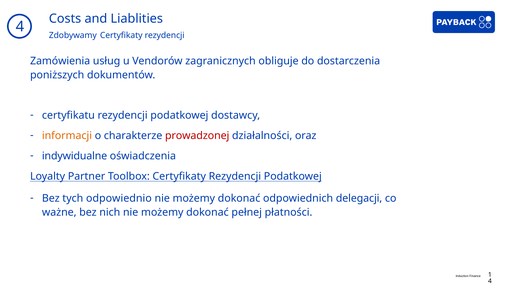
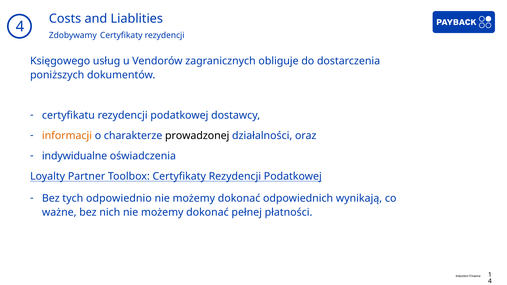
Zamówienia: Zamówienia -> Księgowego
prowadzonej colour: red -> black
delegacji: delegacji -> wynikają
